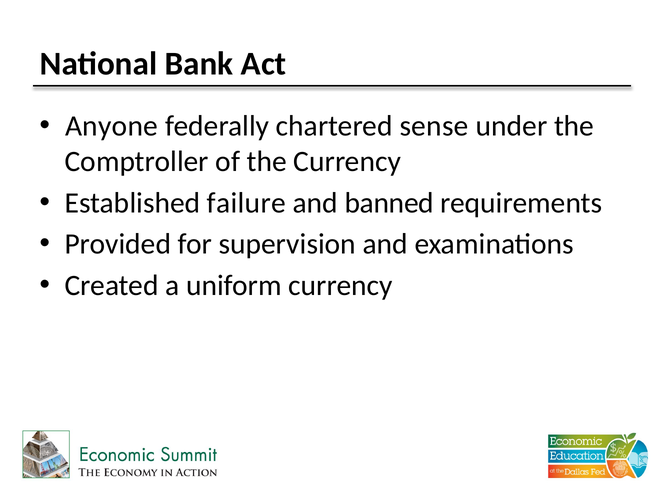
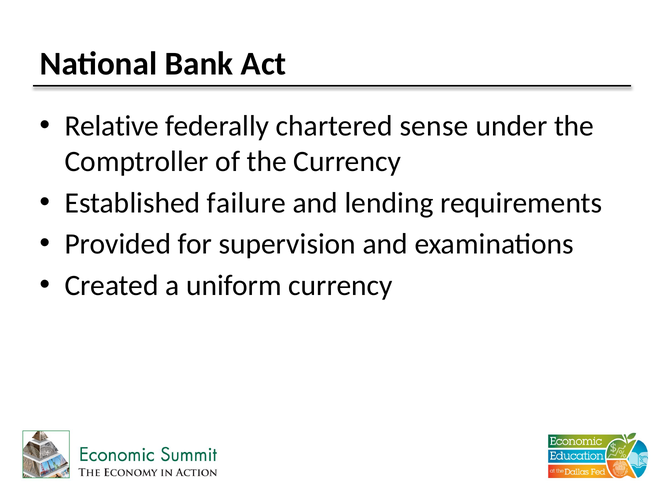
Anyone: Anyone -> Relative
banned: banned -> lending
